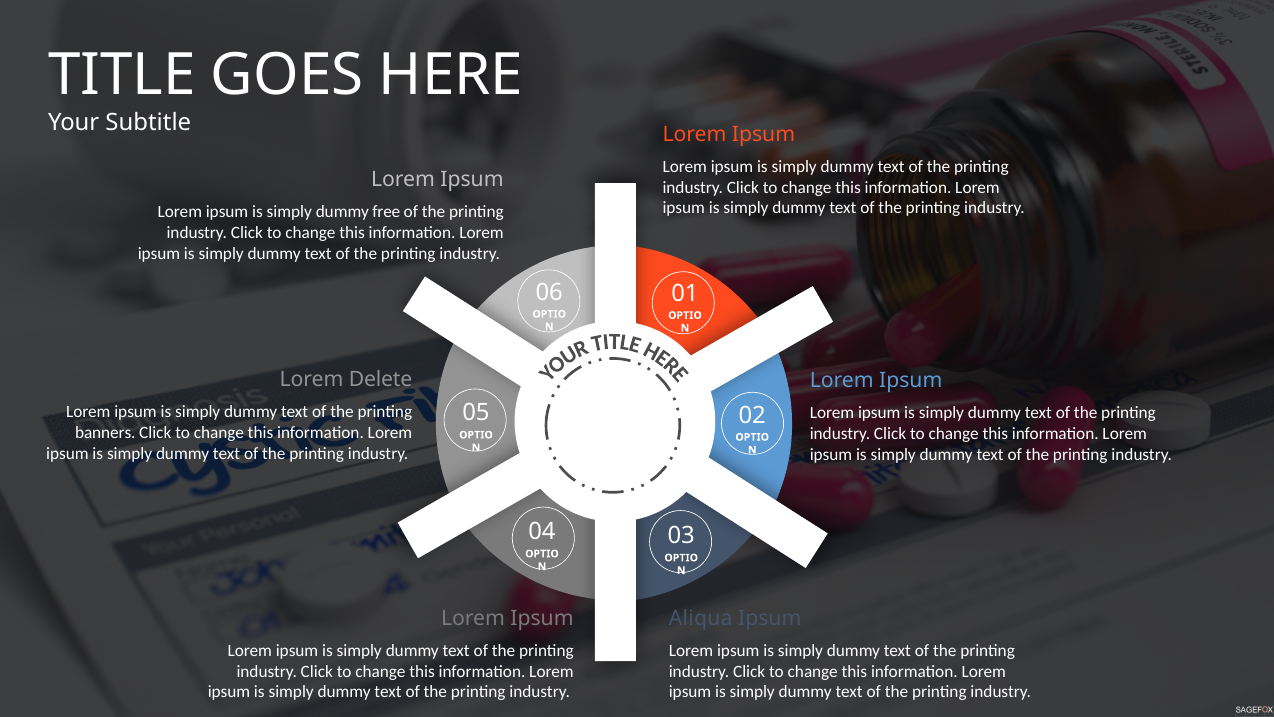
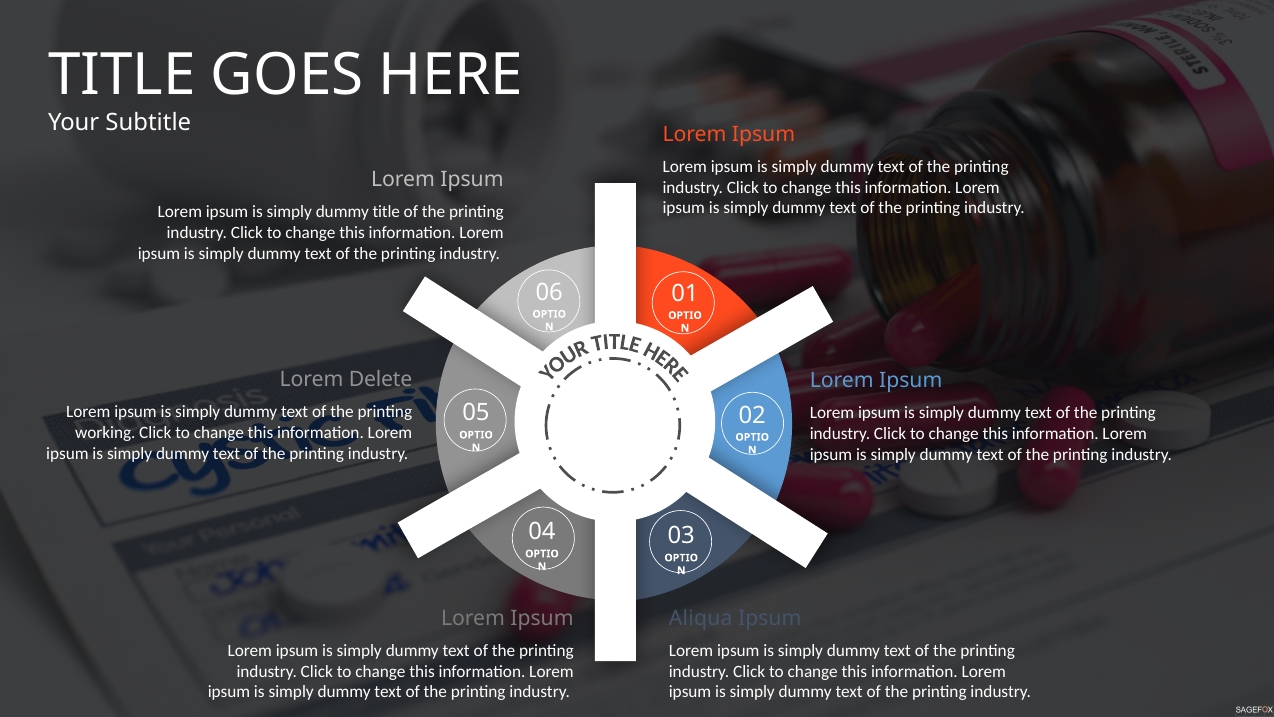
dummy free: free -> title
banners: banners -> working
